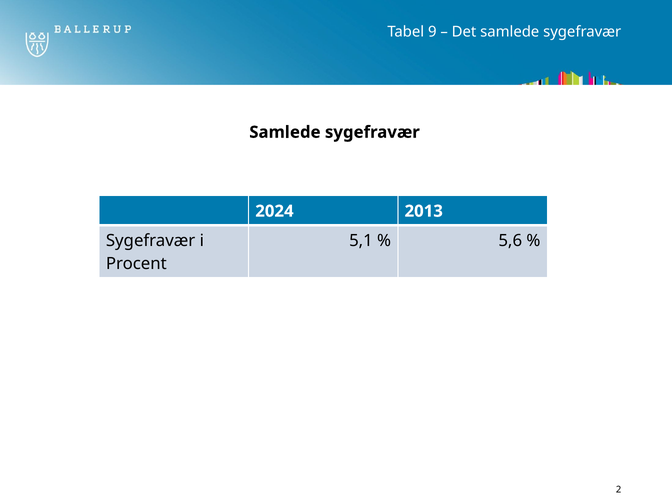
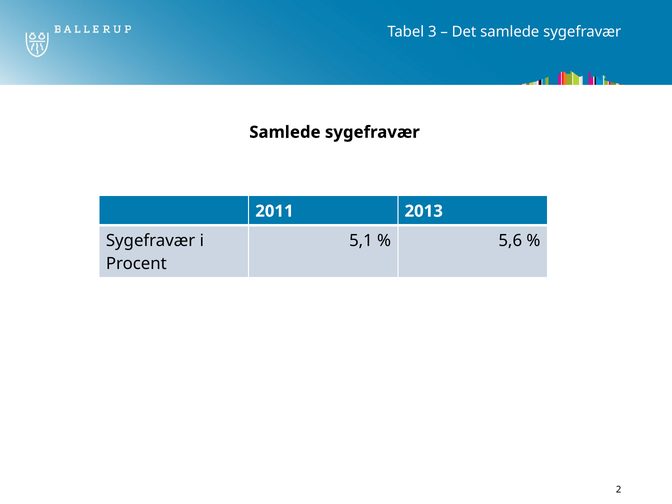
9: 9 -> 3
2024: 2024 -> 2011
